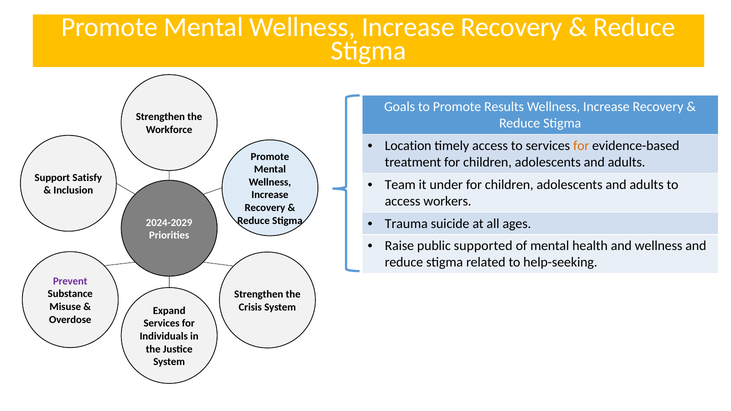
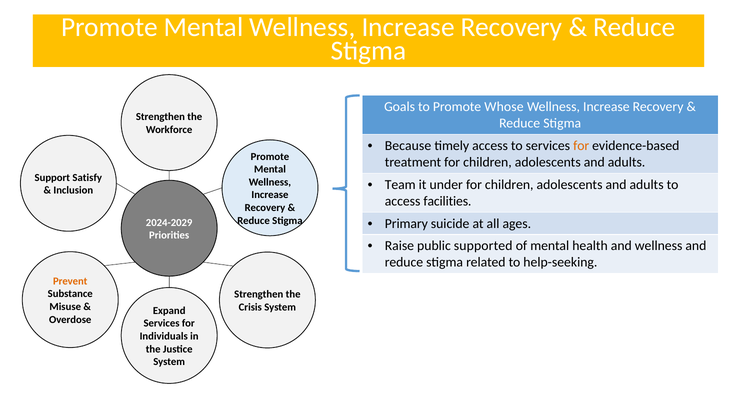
Results: Results -> Whose
Location: Location -> Because
workers: workers -> facilities
Trauma: Trauma -> Primary
Prevent colour: purple -> orange
